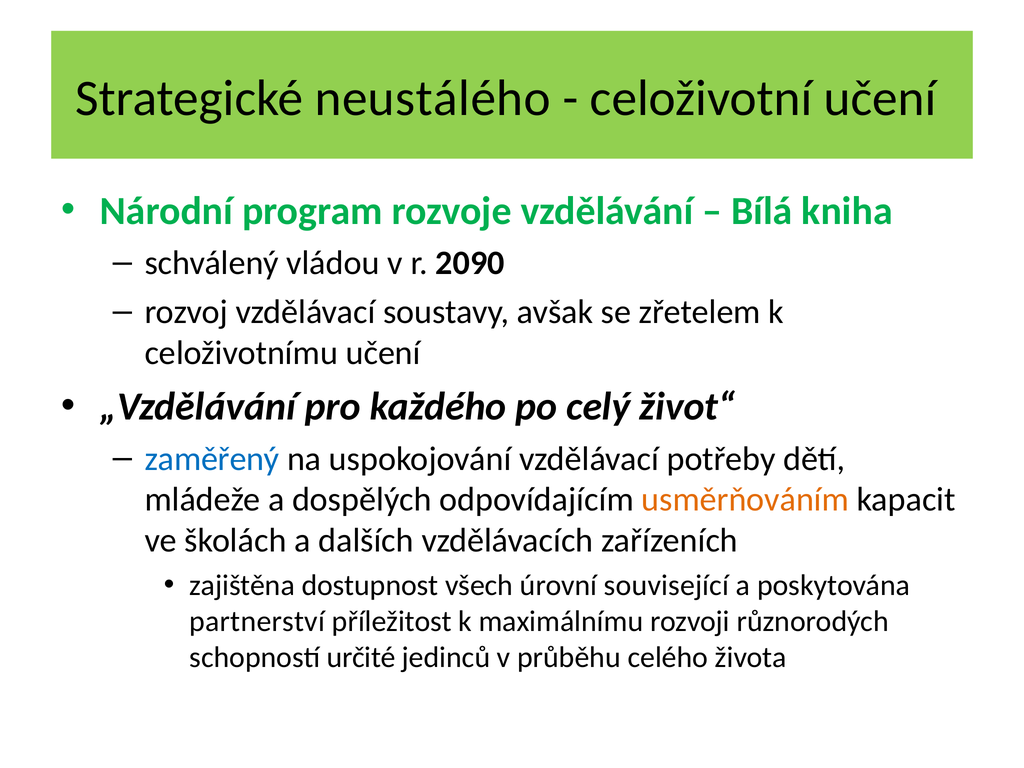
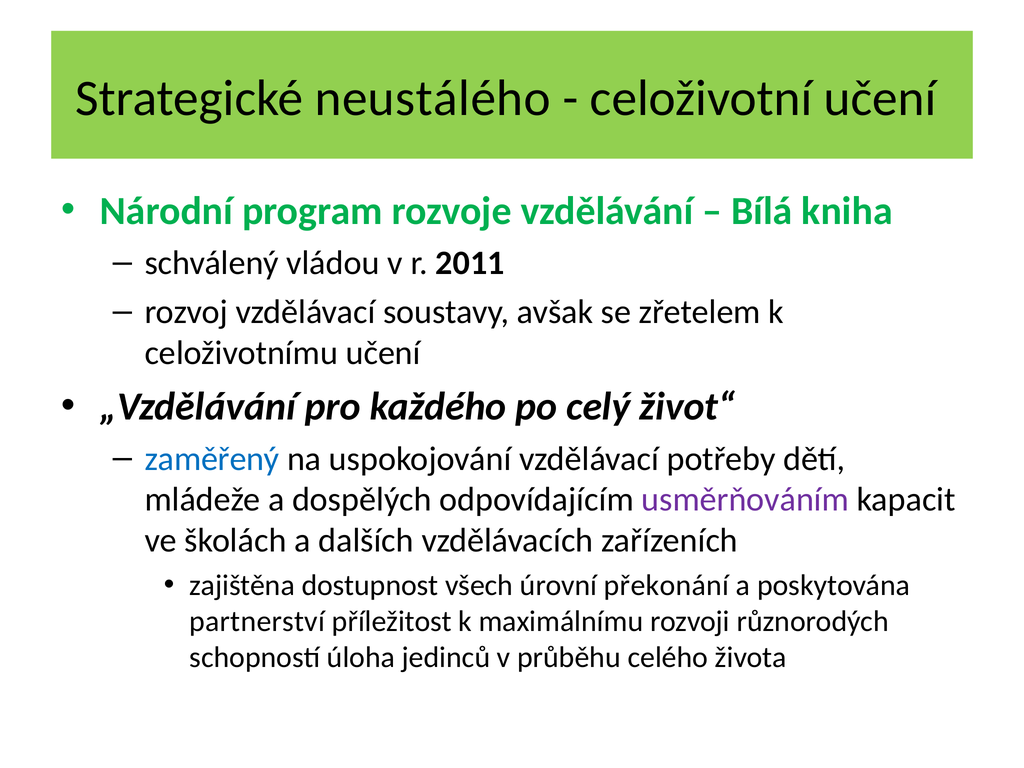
2090: 2090 -> 2011
usměrňováním colour: orange -> purple
související: související -> překonání
určité: určité -> úloha
